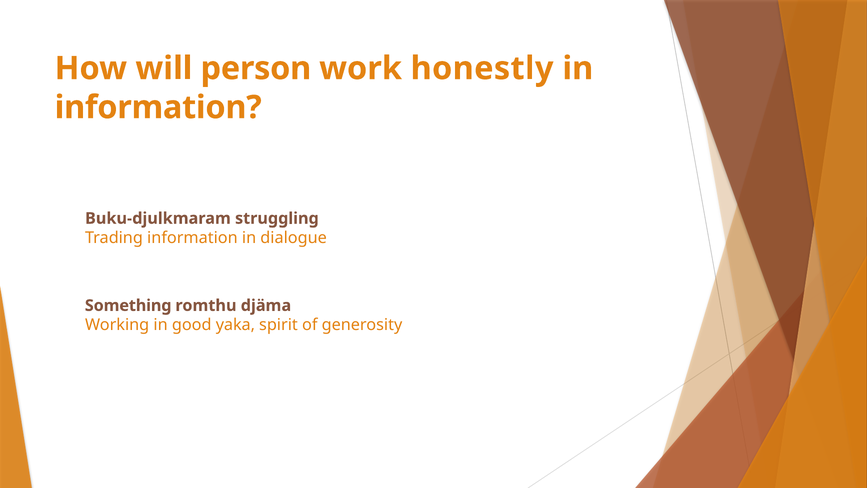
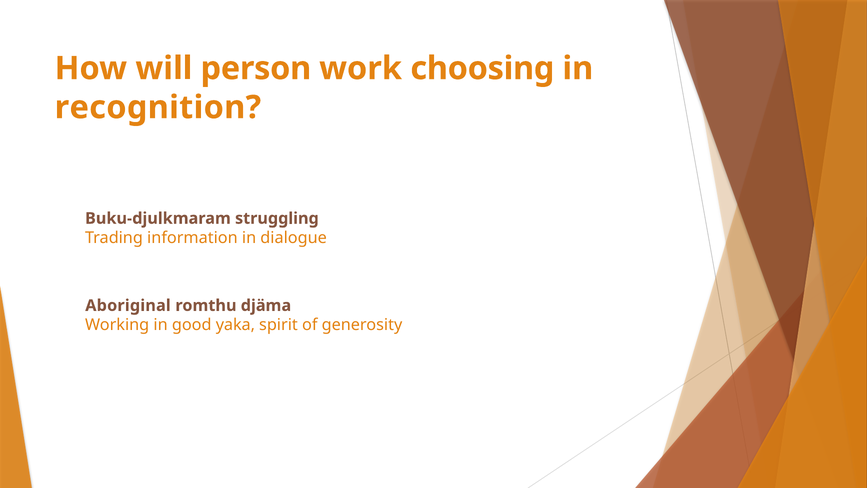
honestly: honestly -> choosing
information at (158, 107): information -> recognition
Something: Something -> Aboriginal
